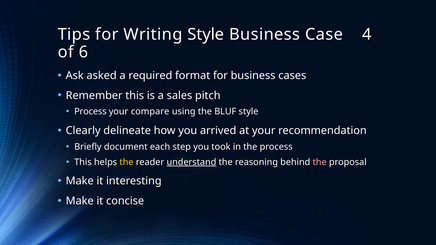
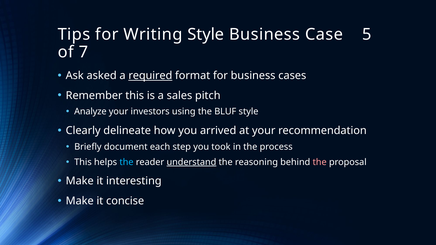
4: 4 -> 5
6: 6 -> 7
required underline: none -> present
Process at (90, 112): Process -> Analyze
compare: compare -> investors
the at (127, 162) colour: yellow -> light blue
